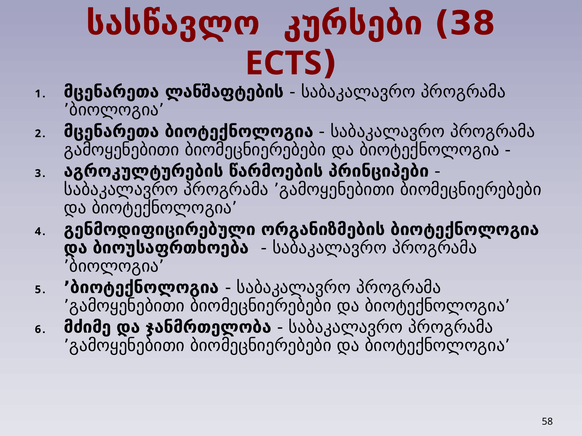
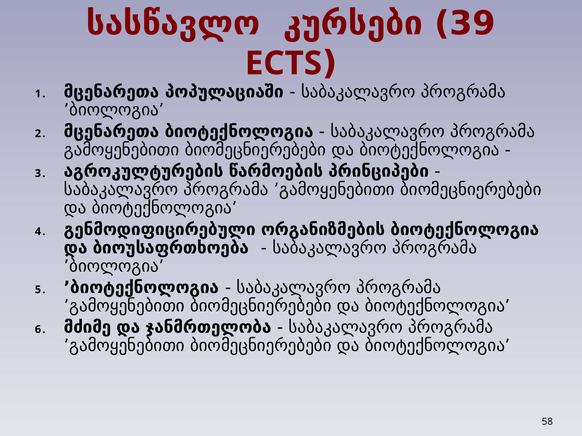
38: 38 -> 39
ლანშაფტების: ლანშაფტების -> პოპულაციაში
